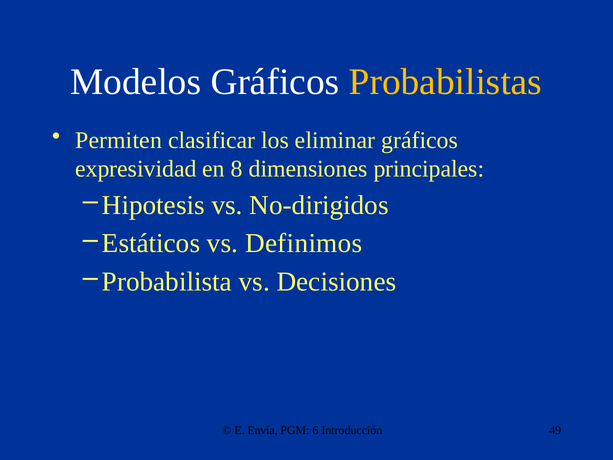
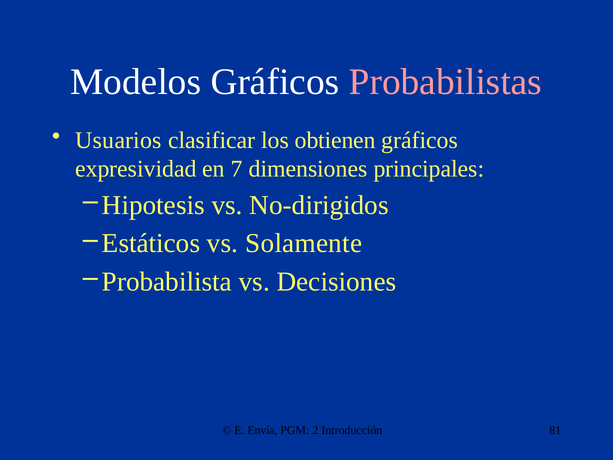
Probabilistas colour: yellow -> pink
Permiten: Permiten -> Usuarios
eliminar: eliminar -> obtienen
8: 8 -> 7
Definimos: Definimos -> Solamente
6: 6 -> 2
49: 49 -> 81
